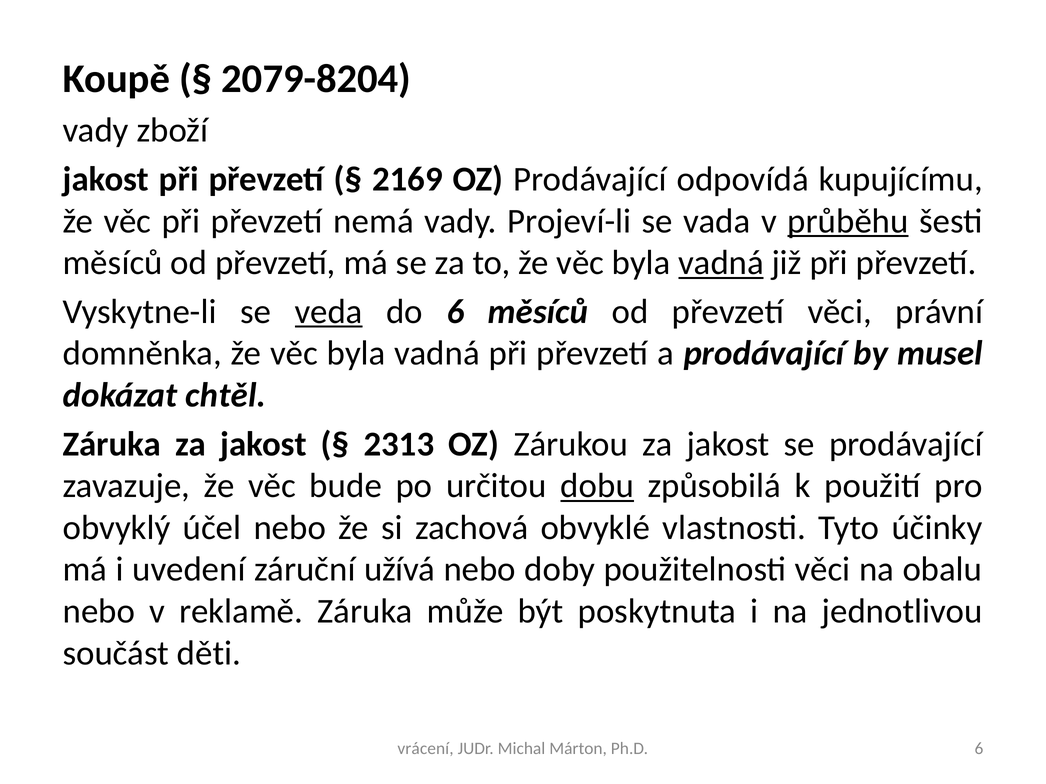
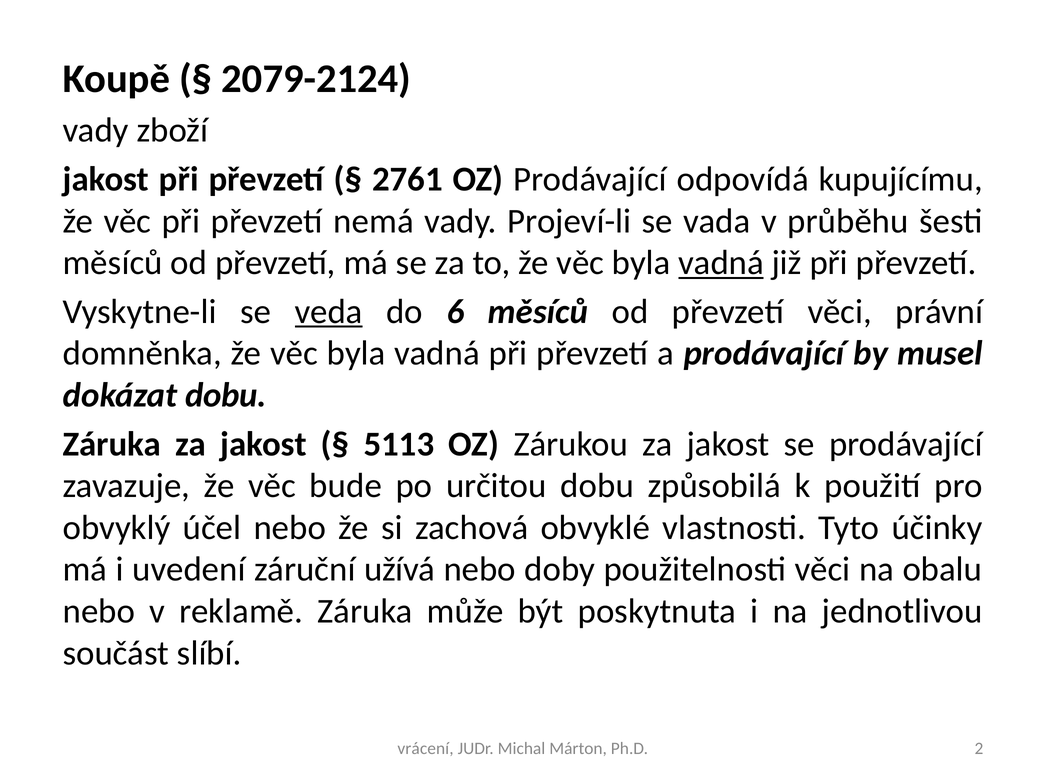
2079-8204: 2079-8204 -> 2079-2124
2169: 2169 -> 2761
průběhu underline: present -> none
dokázat chtěl: chtěl -> dobu
2313: 2313 -> 5113
dobu at (597, 486) underline: present -> none
děti: děti -> slíbí
Ph.D 6: 6 -> 2
